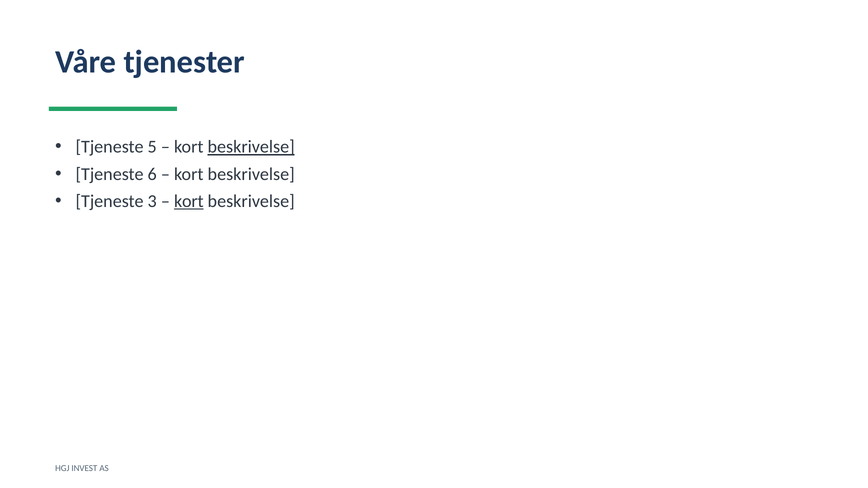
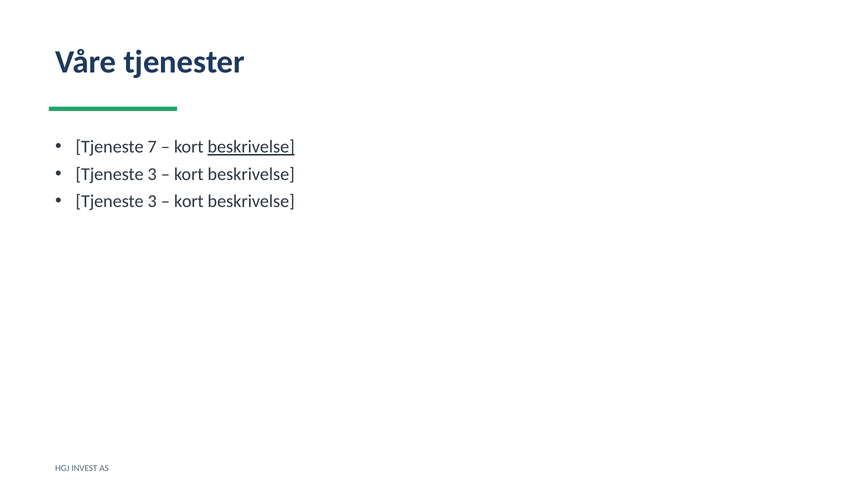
5: 5 -> 7
6 at (152, 174): 6 -> 3
kort at (189, 201) underline: present -> none
